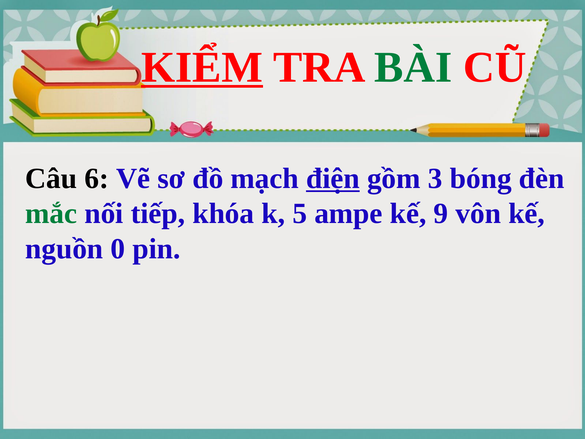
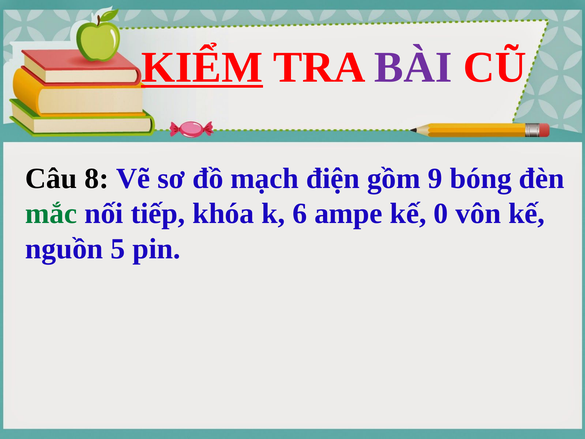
BÀI colour: green -> purple
6: 6 -> 8
điện underline: present -> none
3: 3 -> 9
5: 5 -> 6
9: 9 -> 0
0: 0 -> 5
